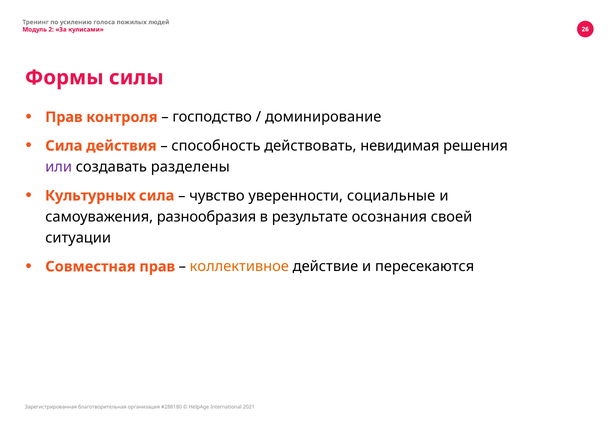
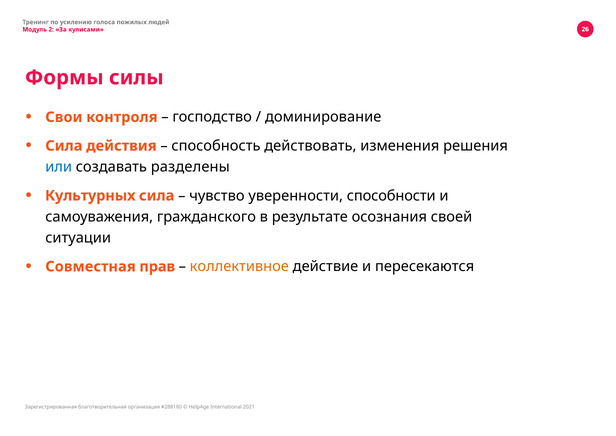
Прав at (64, 117): Прав -> Свои
невидимая: невидимая -> изменения
или colour: purple -> blue
социальные: социальные -> способности
разнообразия: разнообразия -> гражданского
